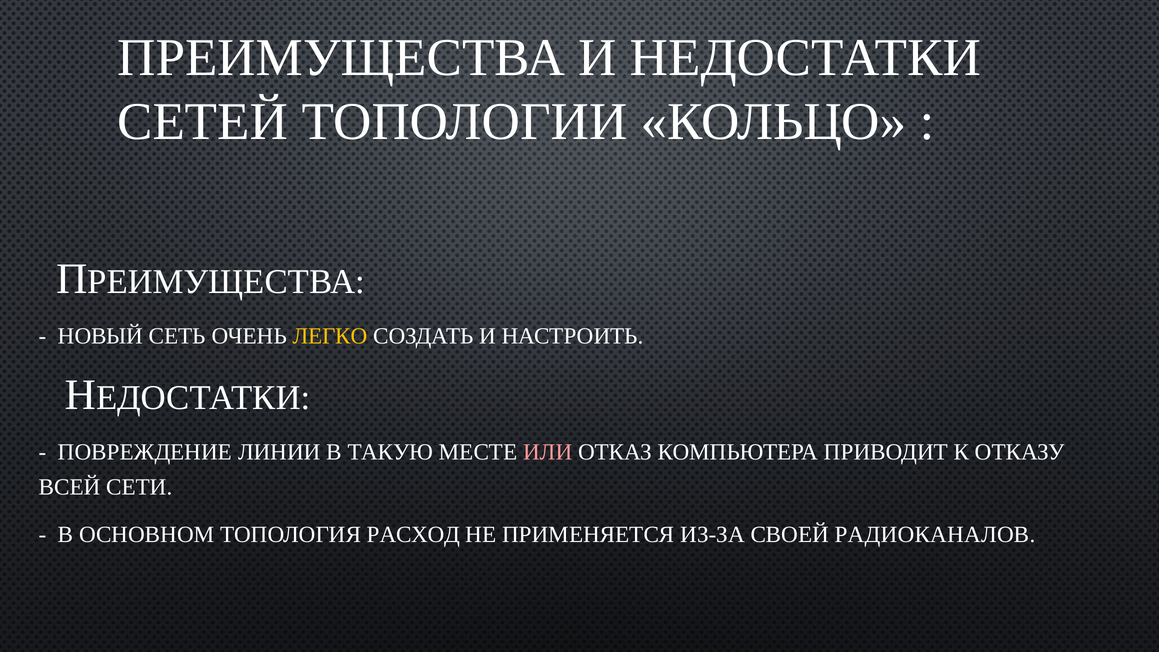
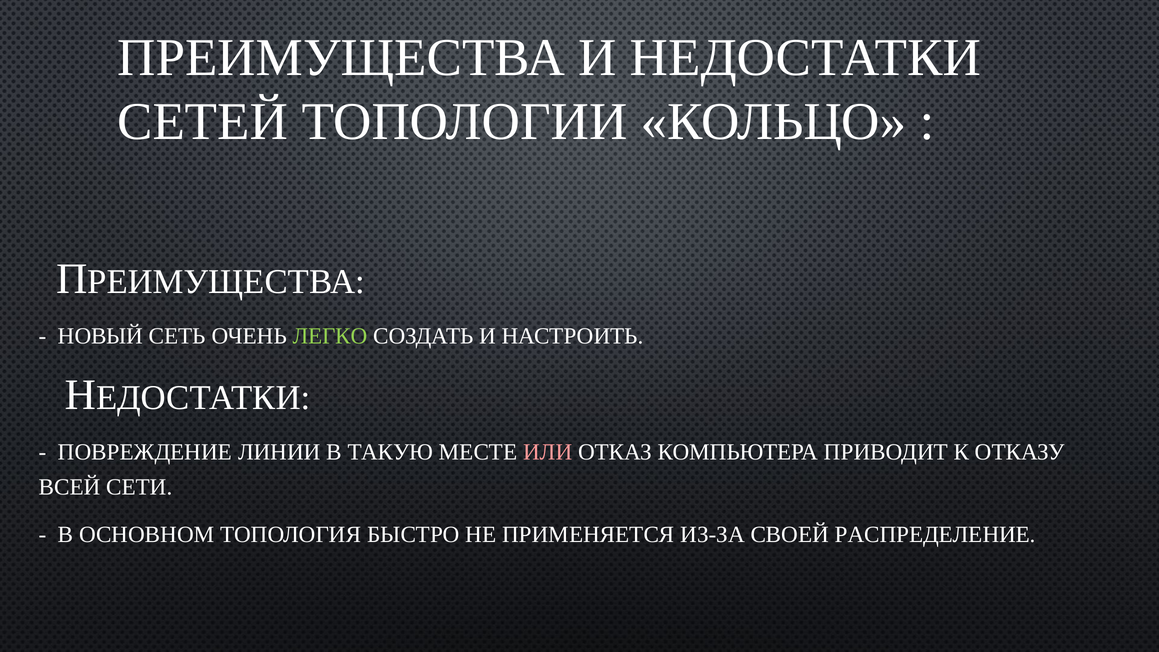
ЛЕГКО colour: yellow -> light green
РАСХОД: РАСХОД -> БЫСТРО
РАДИОКАНАЛОВ: РАДИОКАНАЛОВ -> РАСПРЕДЕЛЕНИЕ
